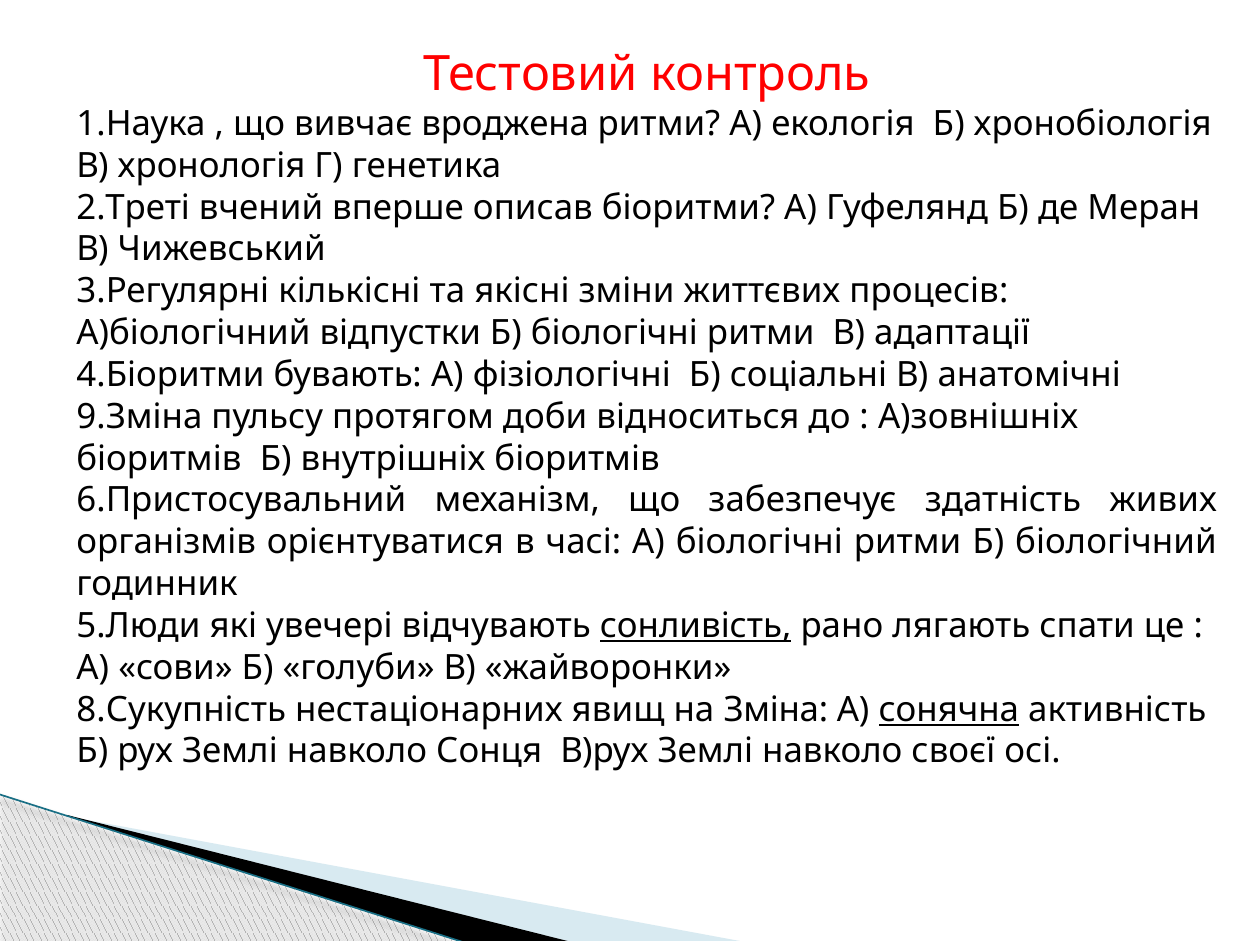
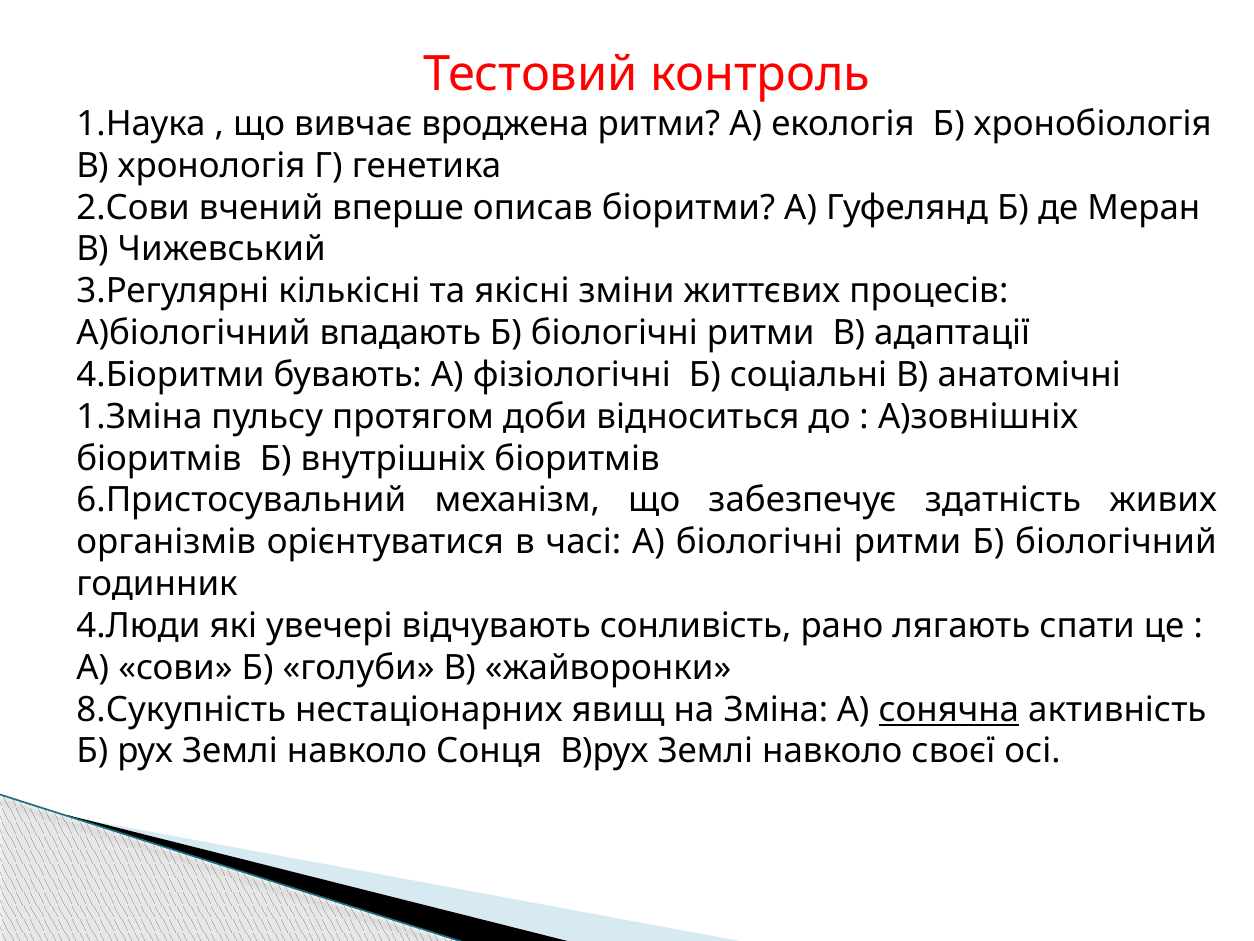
2.Треті: 2.Треті -> 2.Сови
відпустки: відпустки -> впадають
9.Зміна: 9.Зміна -> 1.Зміна
5.Люди: 5.Люди -> 4.Люди
сонливість underline: present -> none
